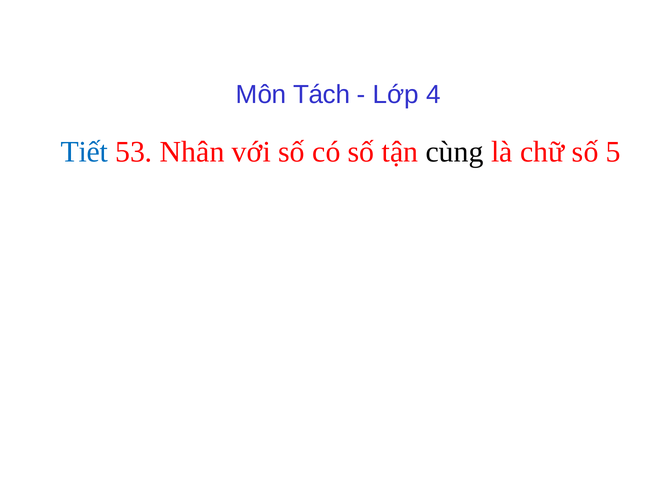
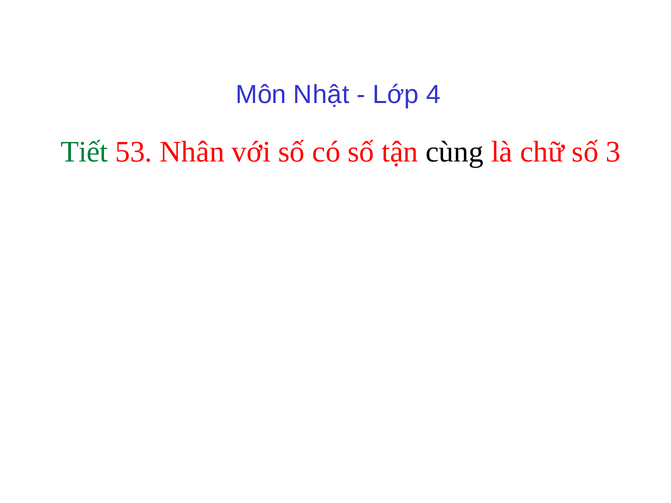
Tách: Tách -> Nhật
Tiết colour: blue -> green
5: 5 -> 3
